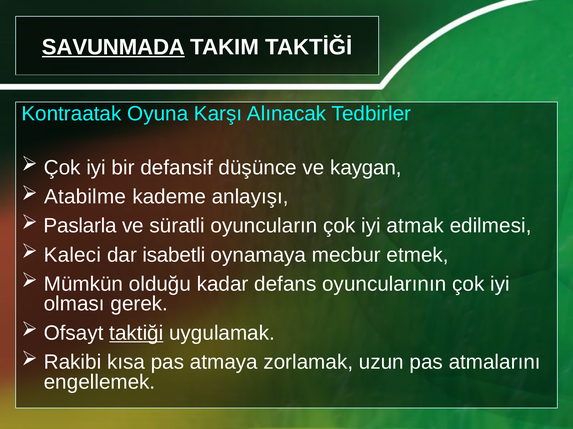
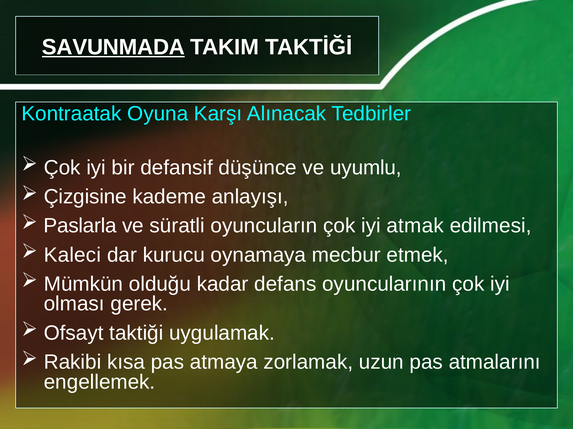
kaygan: kaygan -> uyumlu
Atabilme: Atabilme -> Çizgisine
isabetli: isabetli -> kurucu
taktiği underline: present -> none
